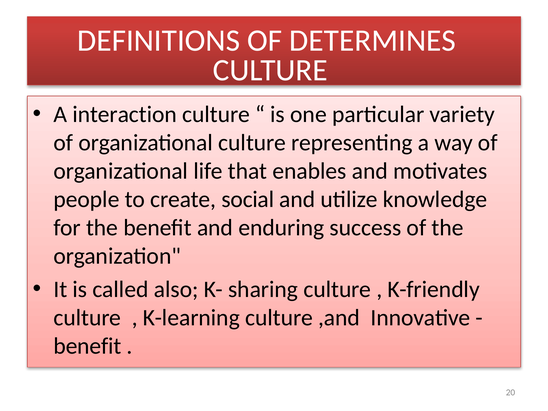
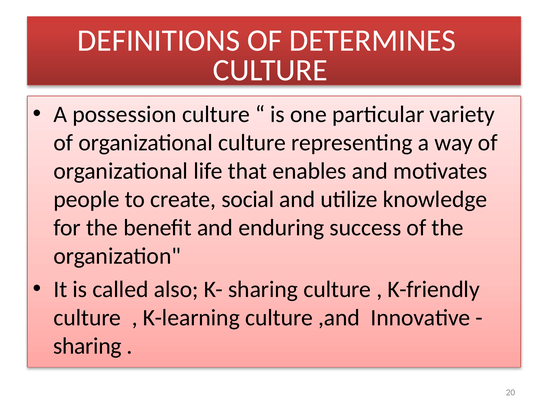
interaction: interaction -> possession
benefit at (87, 346): benefit -> sharing
